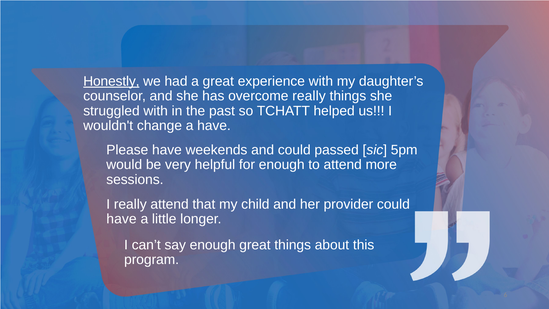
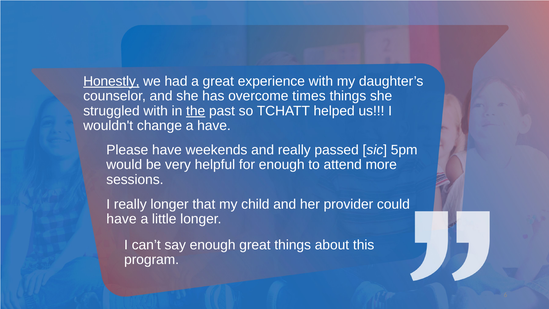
overcome really: really -> times
the underline: none -> present
and could: could -> really
really attend: attend -> longer
